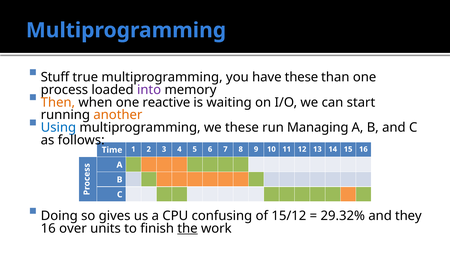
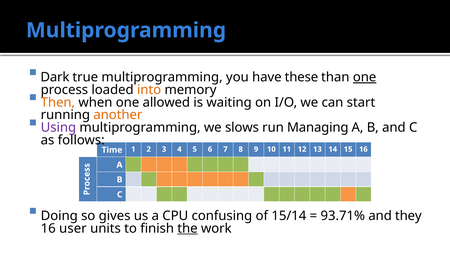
Stuff: Stuff -> Dark
one at (365, 77) underline: none -> present
into colour: purple -> orange
reactive: reactive -> allowed
Using colour: blue -> purple
we these: these -> slows
15/12: 15/12 -> 15/14
29.32%: 29.32% -> 93.71%
over: over -> user
